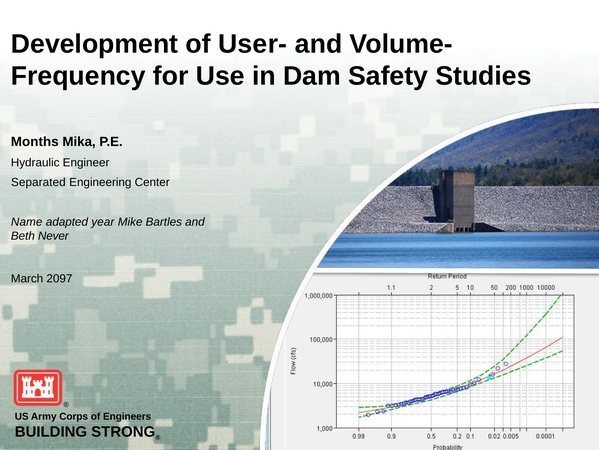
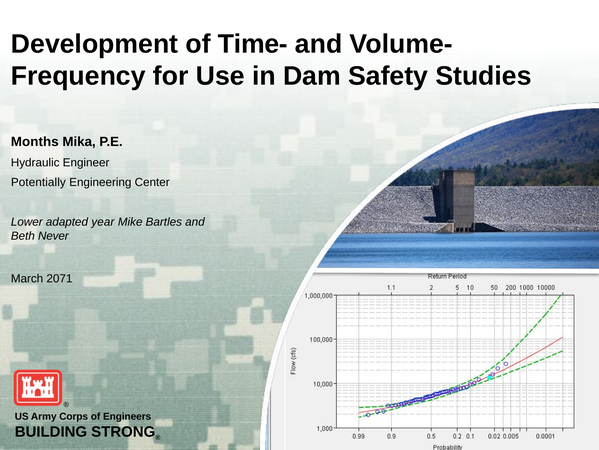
User-: User- -> Time-
Separated: Separated -> Potentially
Name: Name -> Lower
2097: 2097 -> 2071
